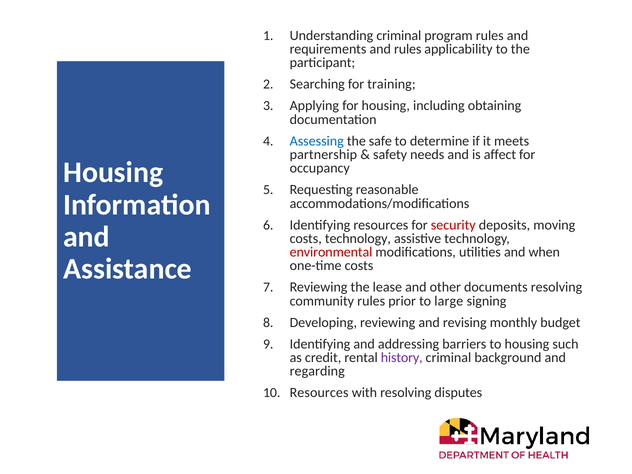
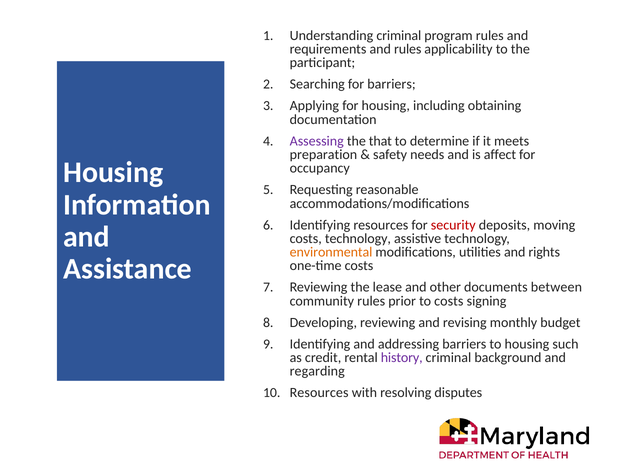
for training: training -> barriers
Assessing colour: blue -> purple
safe: safe -> that
partnership: partnership -> preparation
environmental colour: red -> orange
when: when -> rights
documents resolving: resolving -> between
to large: large -> costs
